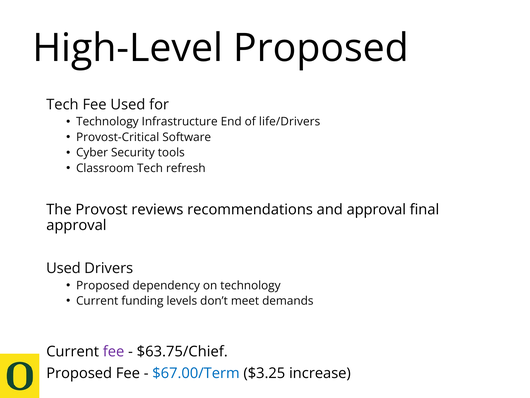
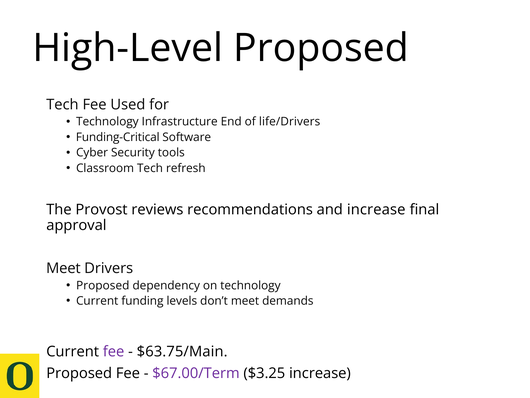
Provost-Critical: Provost-Critical -> Funding-Critical
and approval: approval -> increase
Used at (63, 268): Used -> Meet
$63.75/Chief: $63.75/Chief -> $63.75/Main
$67.00/Term colour: blue -> purple
